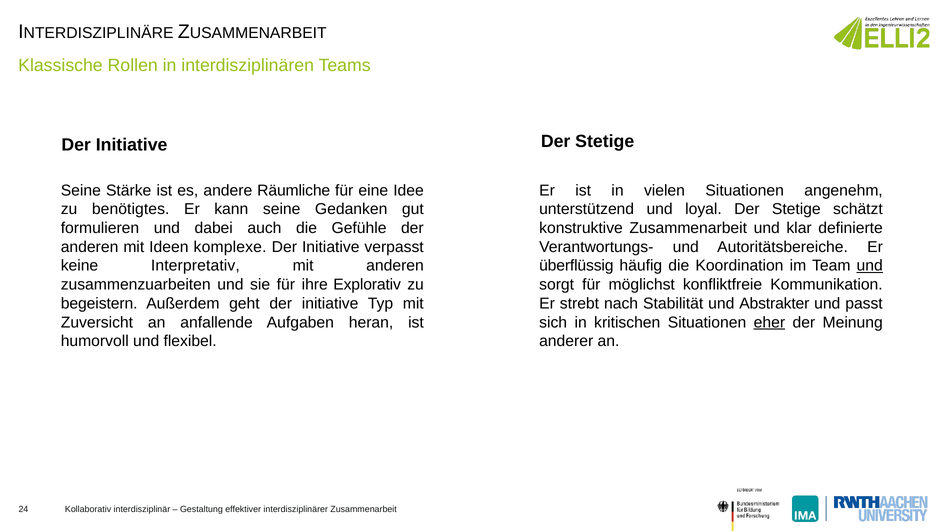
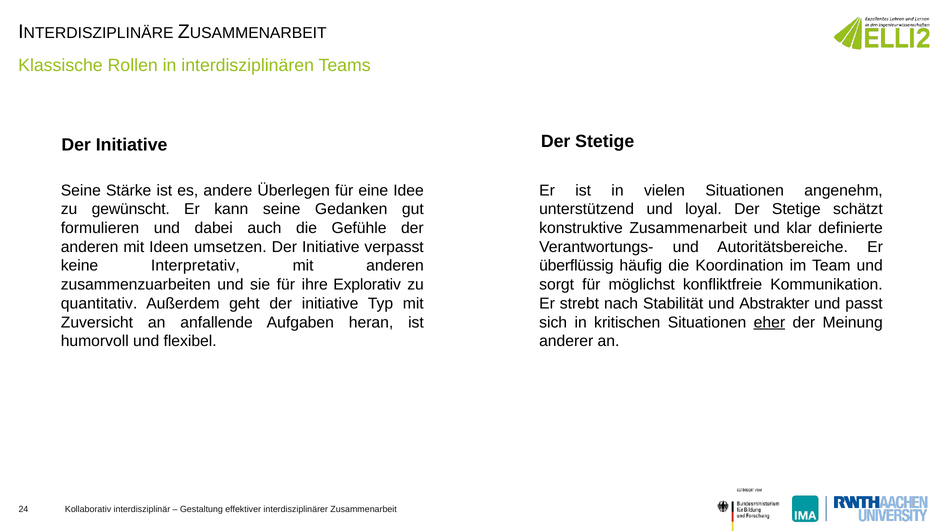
Räumliche: Räumliche -> Überlegen
benötigtes: benötigtes -> gewünscht
komplexe: komplexe -> umsetzen
und at (870, 266) underline: present -> none
begeistern: begeistern -> quantitativ
